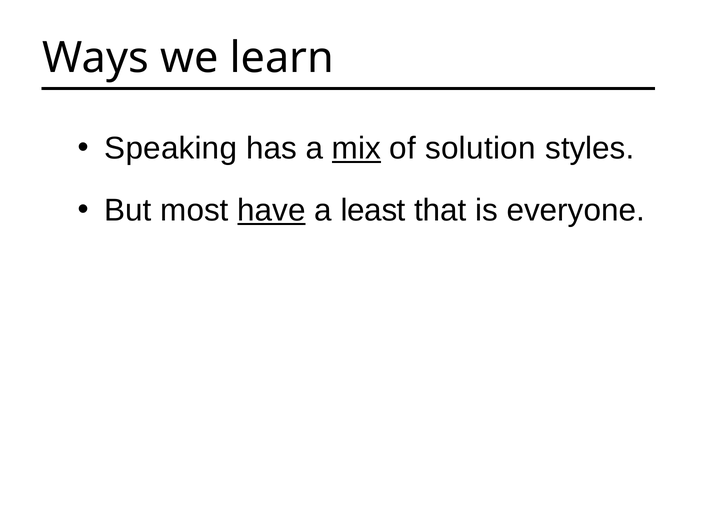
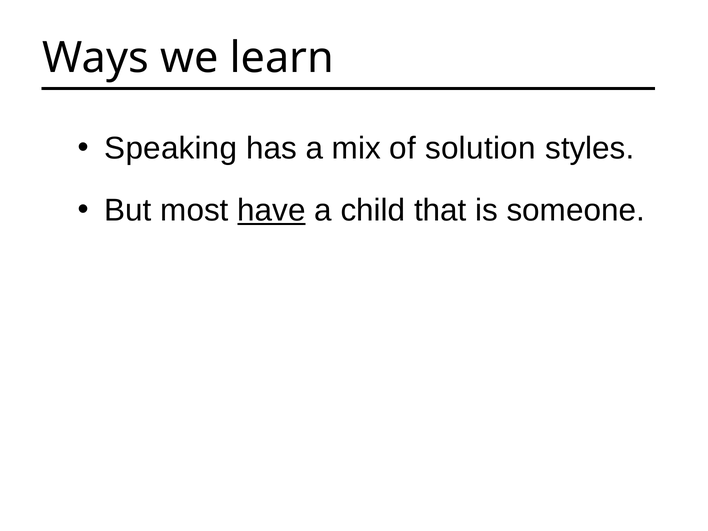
mix underline: present -> none
least: least -> child
everyone: everyone -> someone
